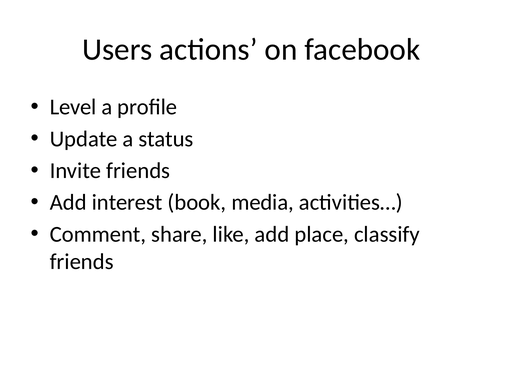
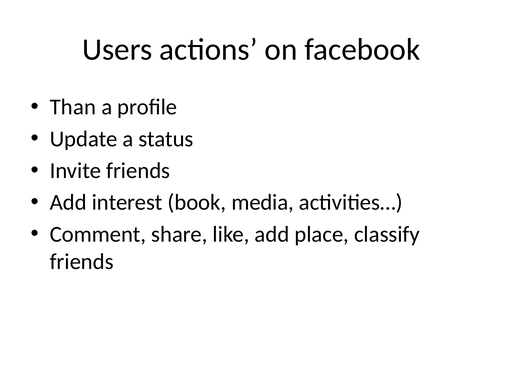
Level: Level -> Than
